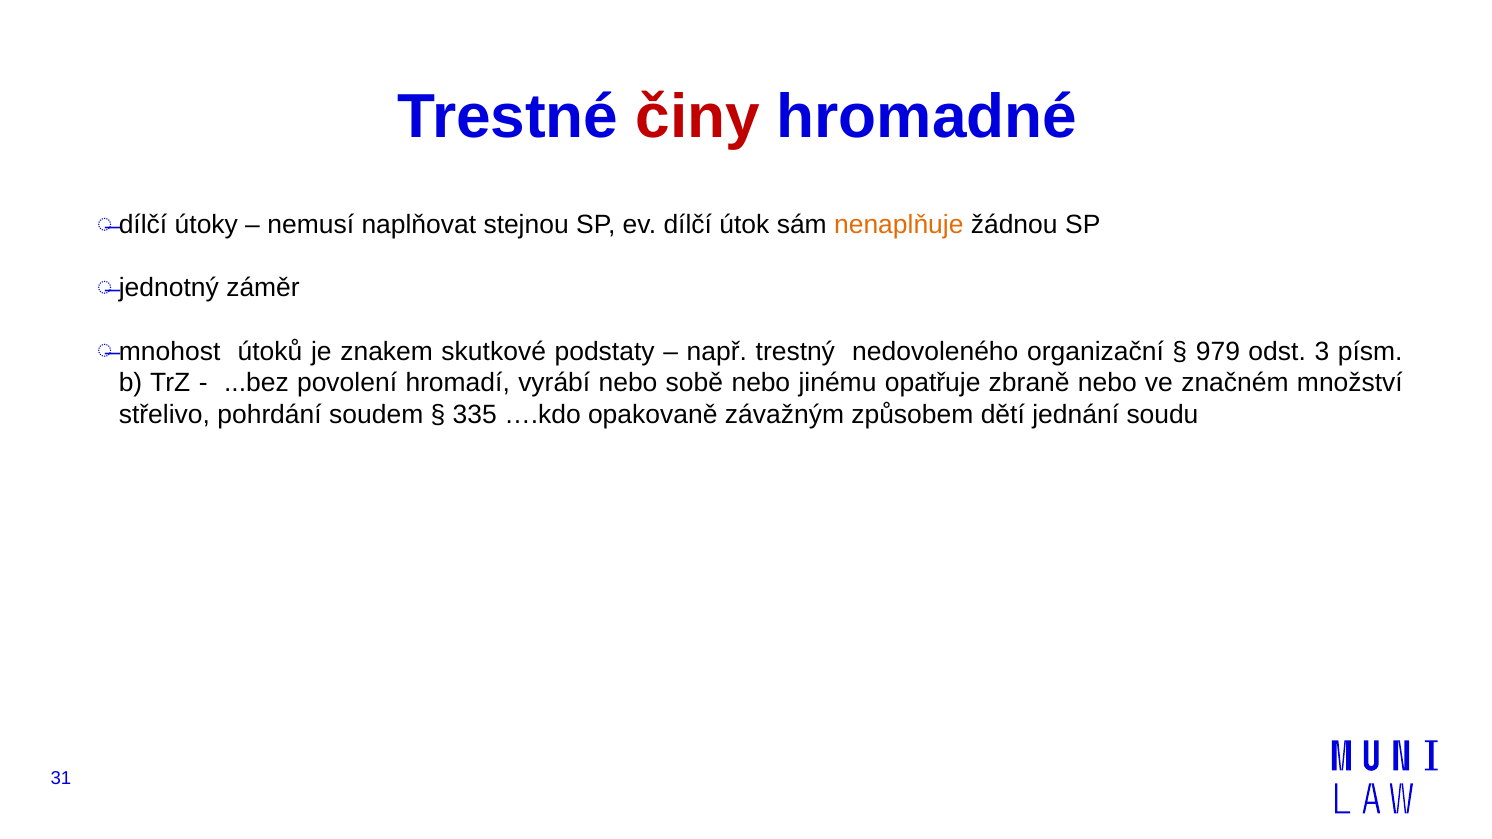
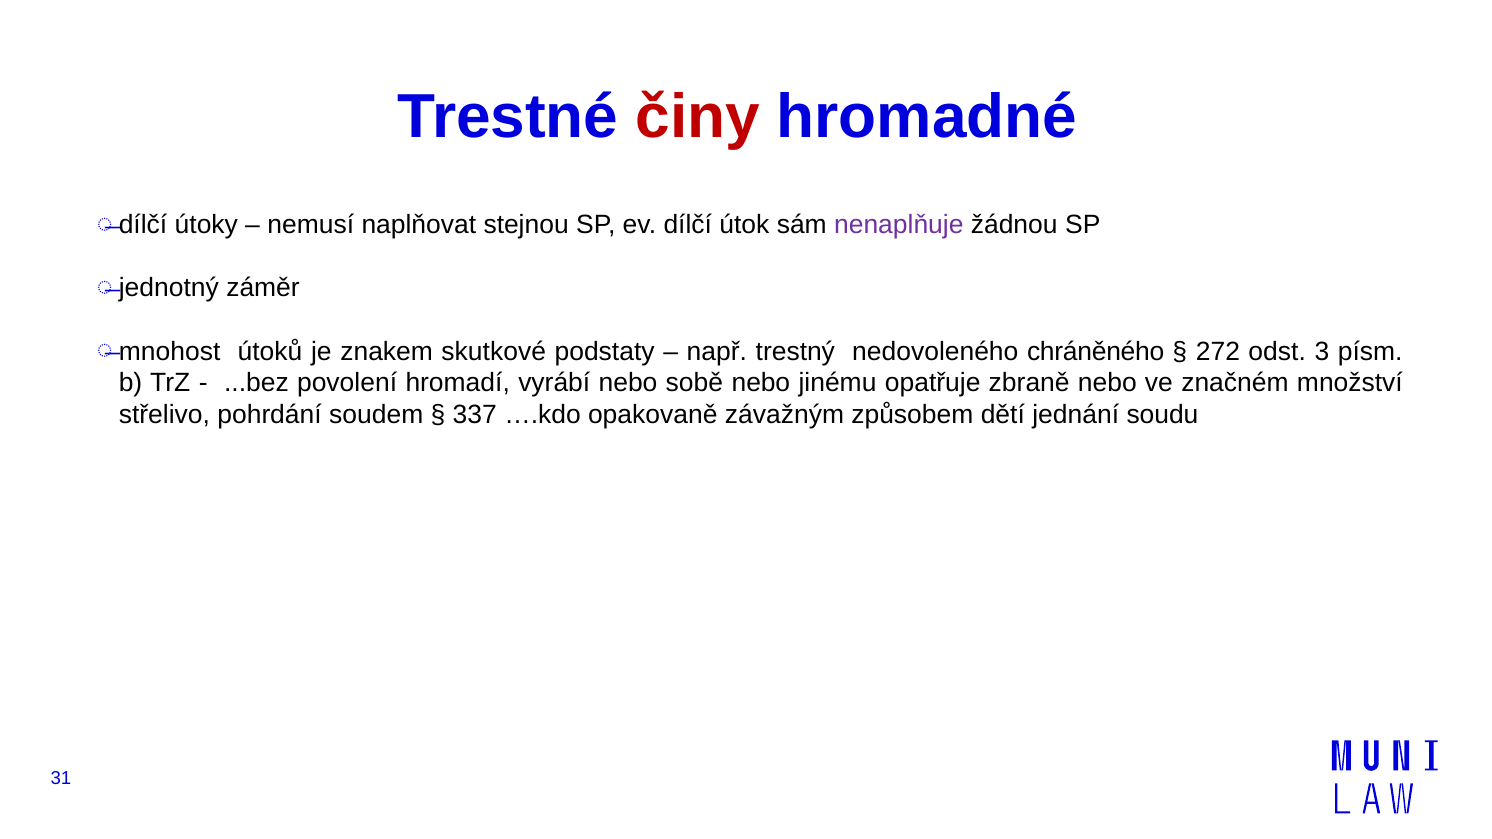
nenaplňuje colour: orange -> purple
organizační: organizační -> chráněného
979: 979 -> 272
335: 335 -> 337
